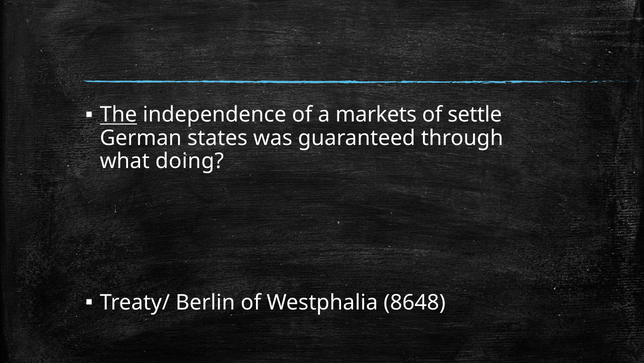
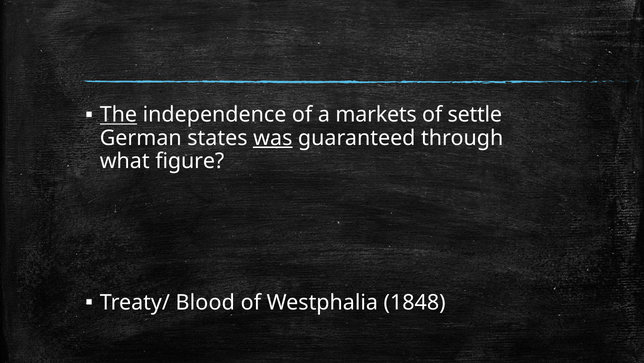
was underline: none -> present
doing: doing -> figure
Berlin: Berlin -> Blood
8648: 8648 -> 1848
